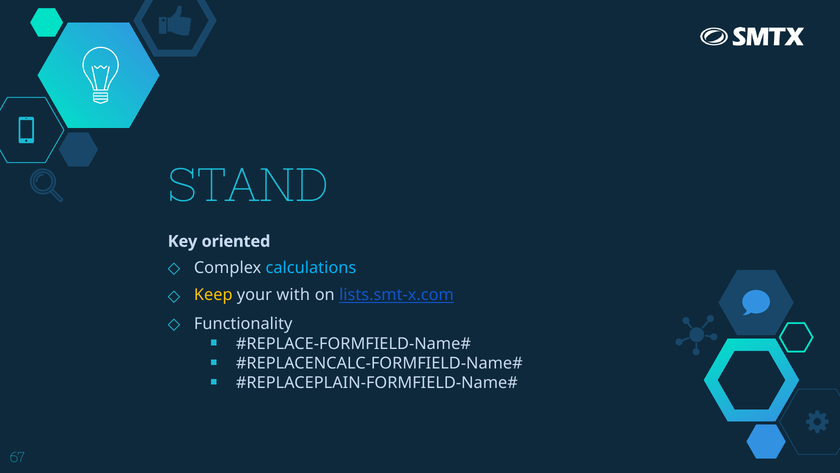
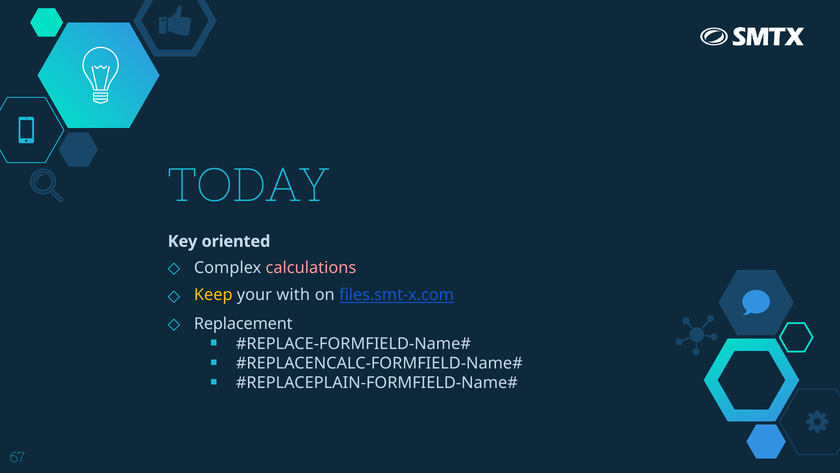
STAND: STAND -> TODAY
calculations colour: light blue -> pink
lists.smt-x.com: lists.smt-x.com -> files.smt-x.com
Functionality: Functionality -> Replacement
